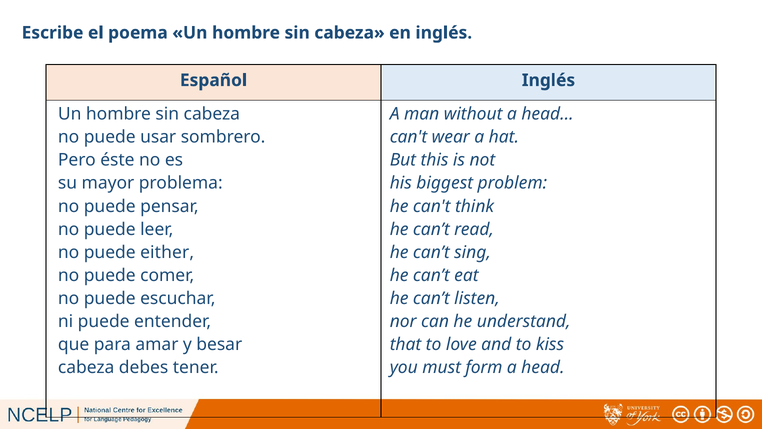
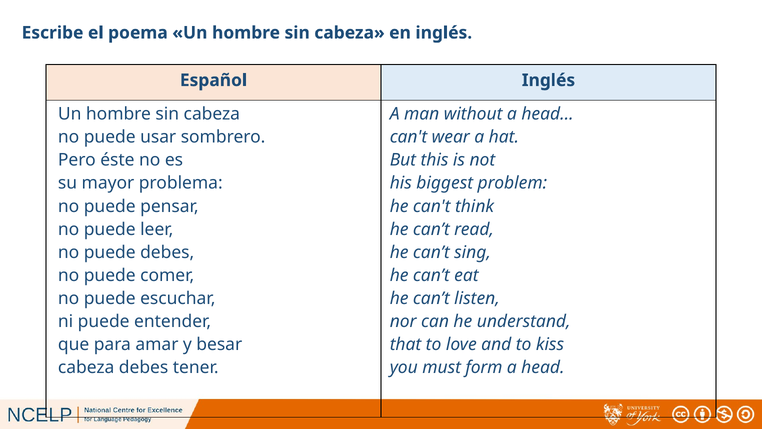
puede either: either -> debes
